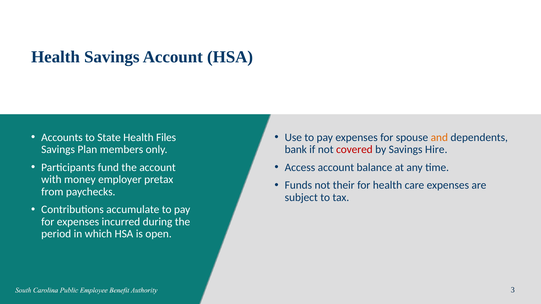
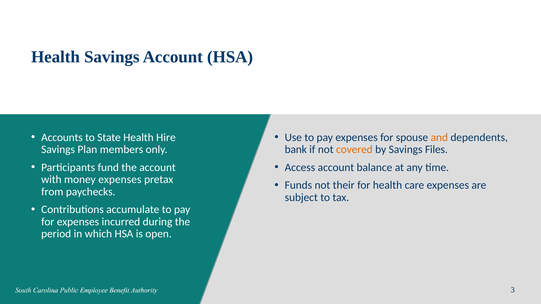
Files: Files -> Hire
covered colour: red -> orange
Hire: Hire -> Files
money employer: employer -> expenses
